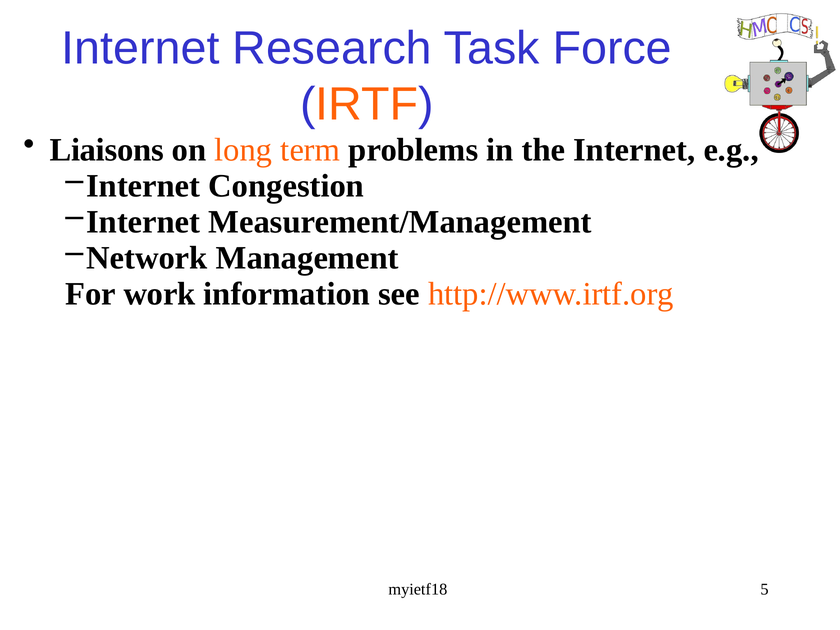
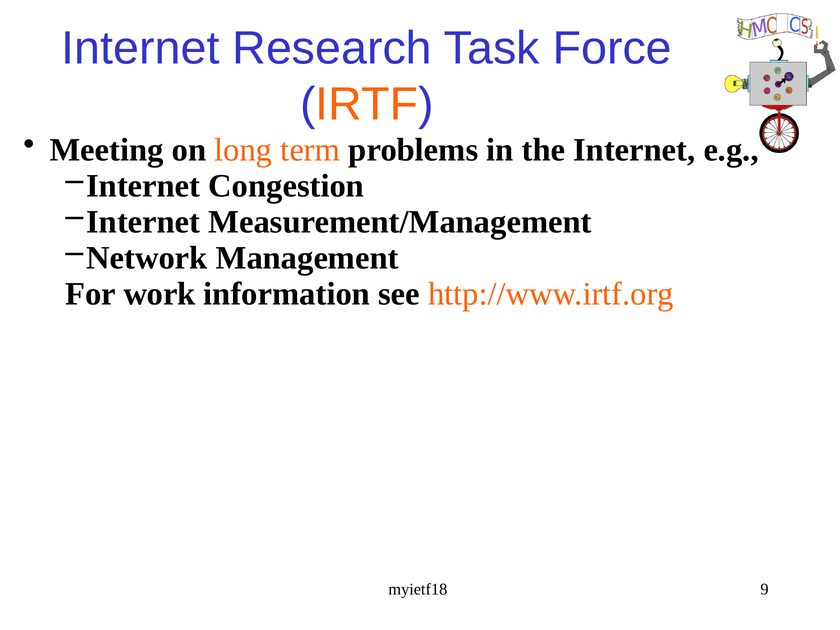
Liaisons: Liaisons -> Meeting
5: 5 -> 9
